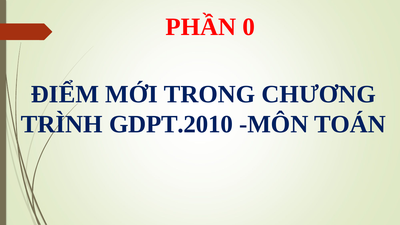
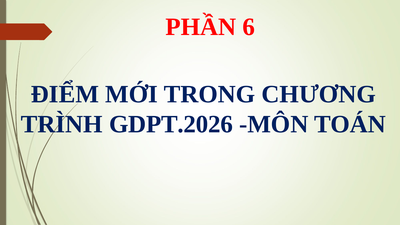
0: 0 -> 6
GDPT.2010: GDPT.2010 -> GDPT.2026
